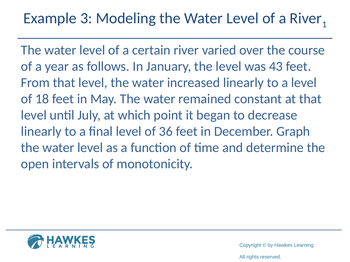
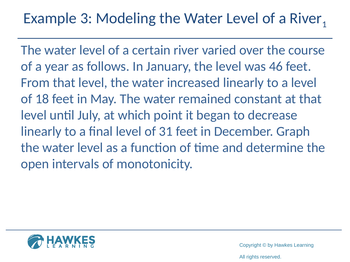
43: 43 -> 46
36: 36 -> 31
